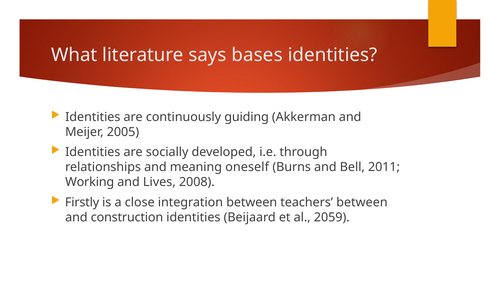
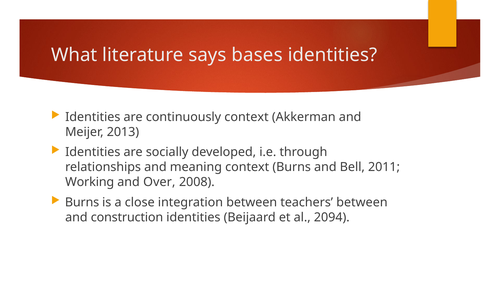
continuously guiding: guiding -> context
2005: 2005 -> 2013
meaning oneself: oneself -> context
Lives: Lives -> Over
Firstly at (82, 202): Firstly -> Burns
2059: 2059 -> 2094
